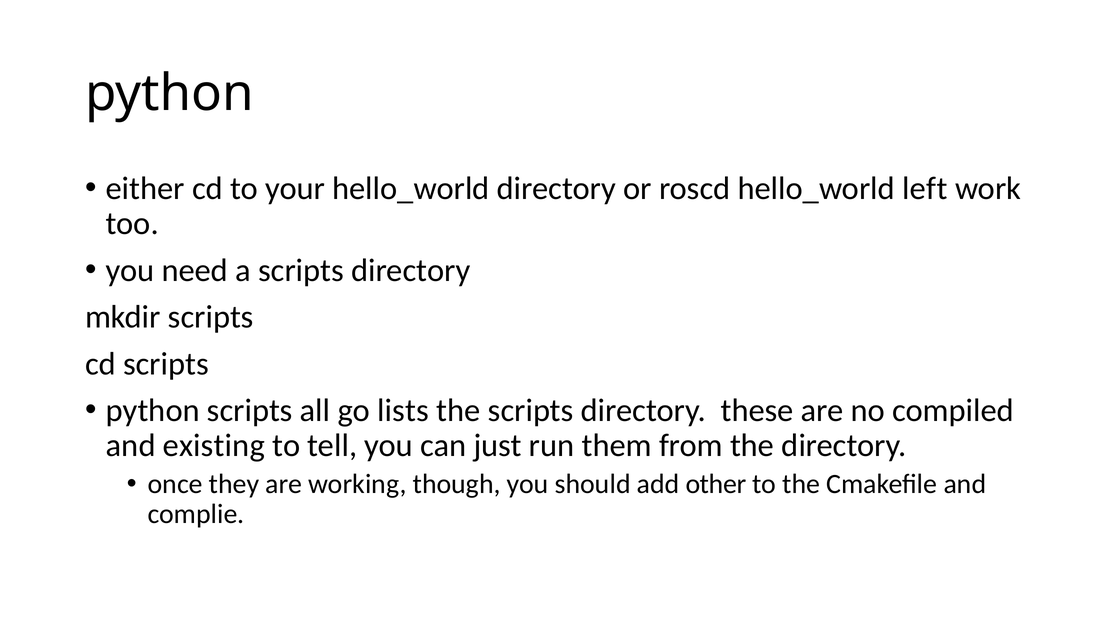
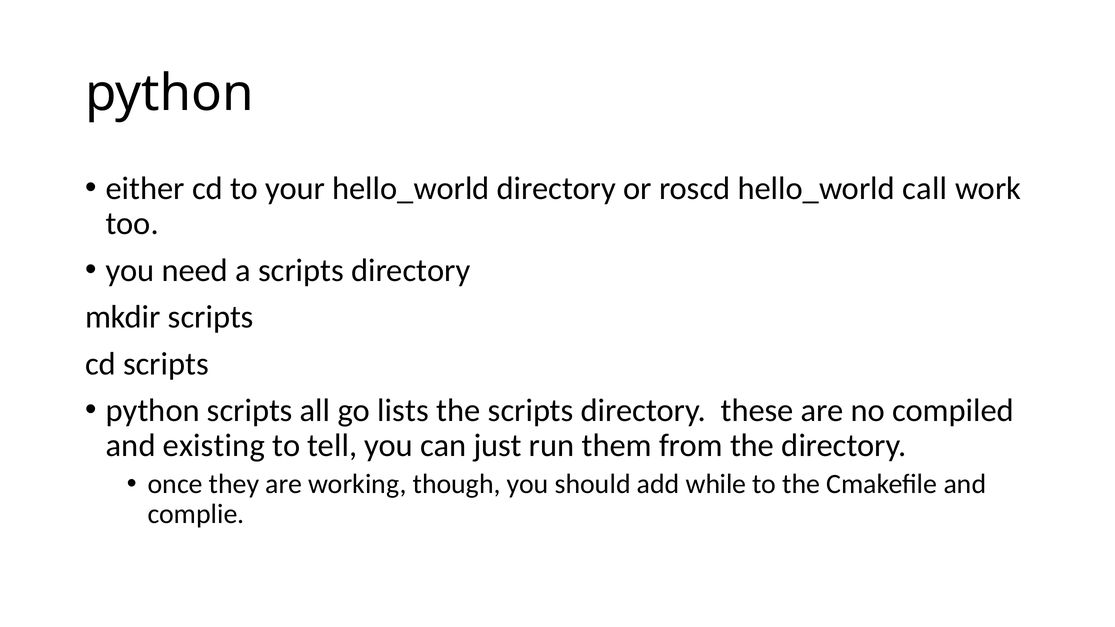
left: left -> call
other: other -> while
